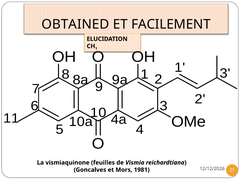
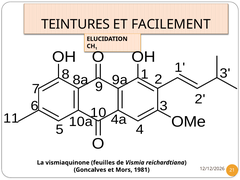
OBTAINED: OBTAINED -> TEINTURES
